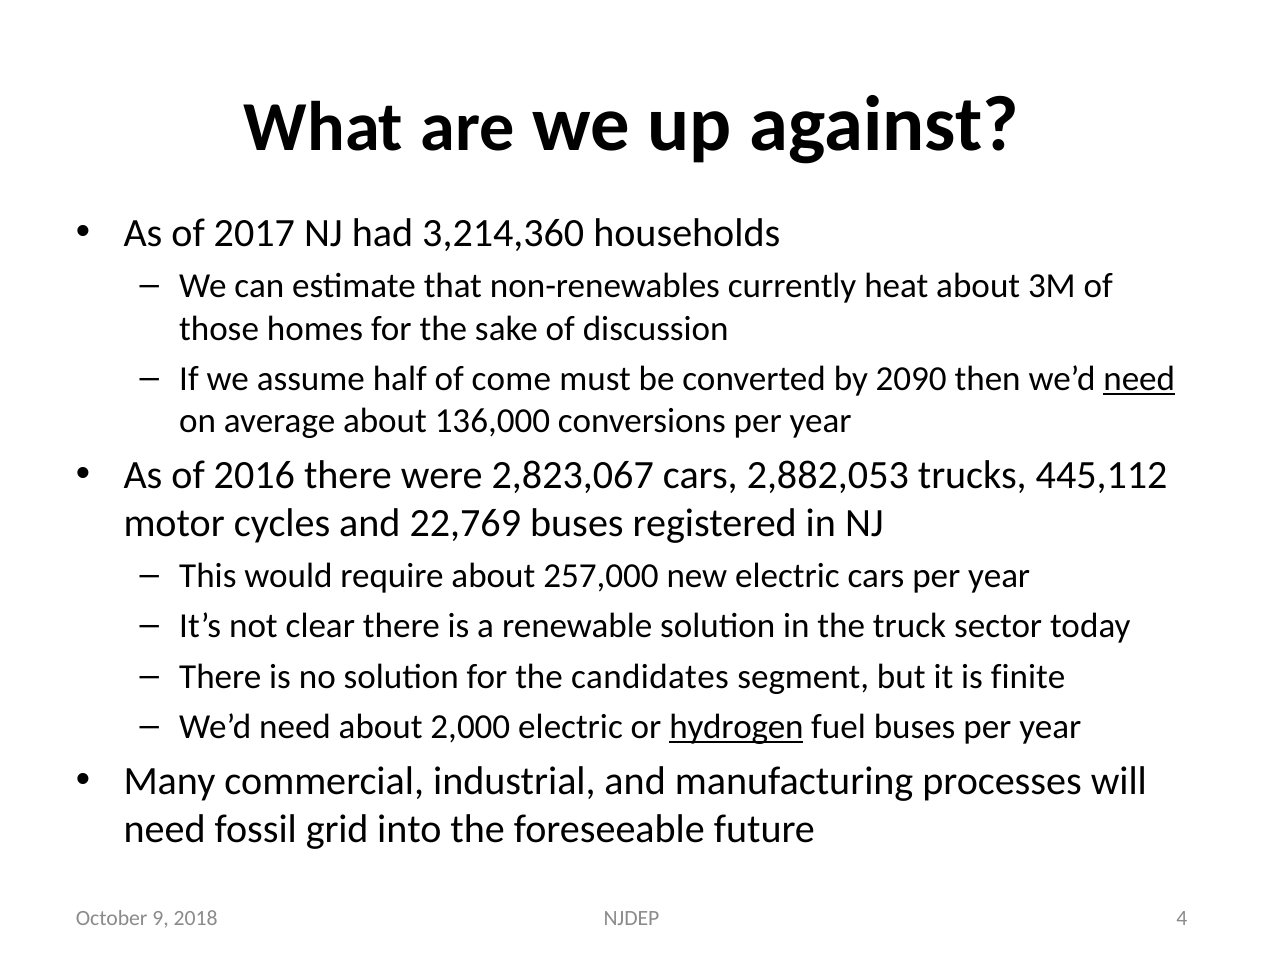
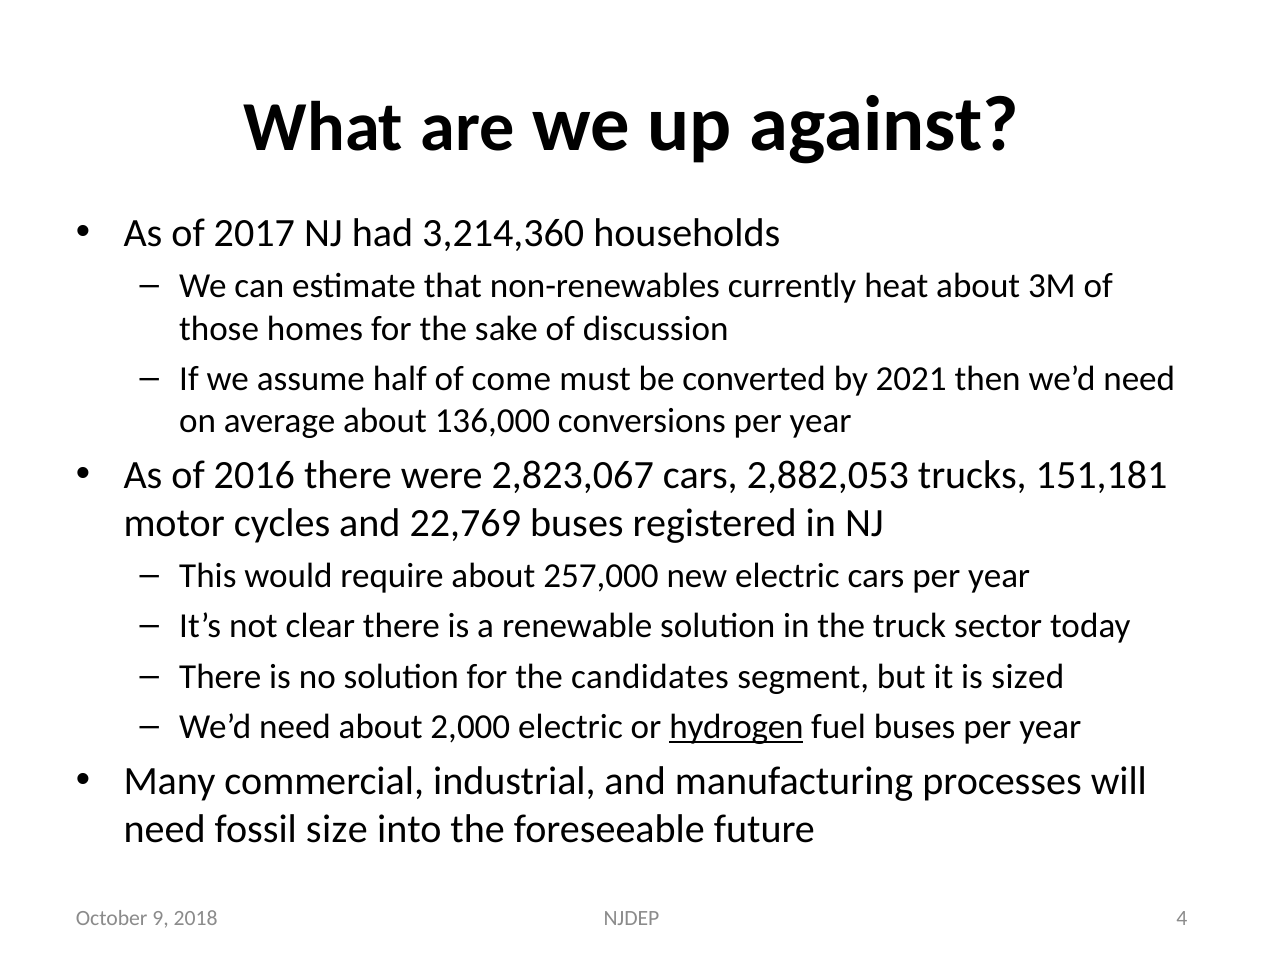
2090: 2090 -> 2021
need at (1139, 379) underline: present -> none
445,112: 445,112 -> 151,181
finite: finite -> sized
grid: grid -> size
